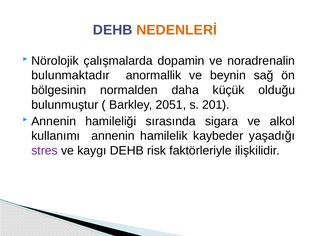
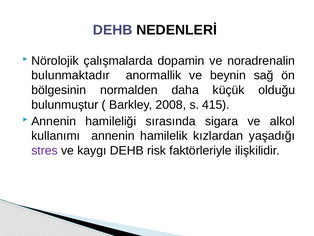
NEDENLERİ colour: orange -> black
2051: 2051 -> 2008
201: 201 -> 415
kaybeder: kaybeder -> kızlardan
